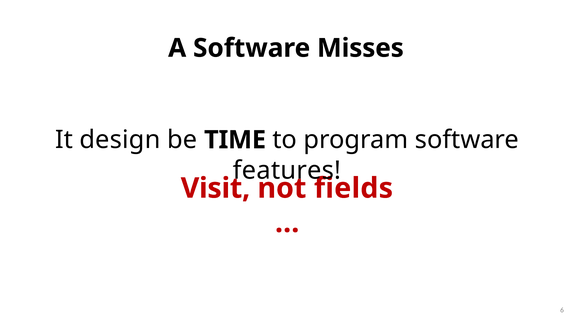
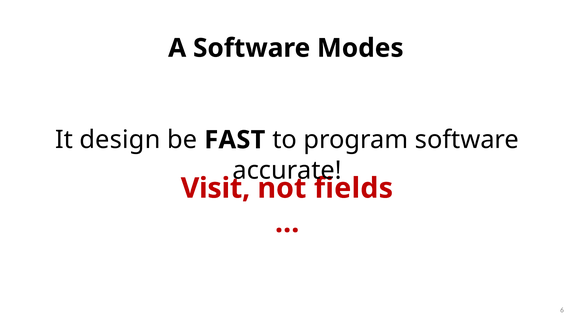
Misses: Misses -> Modes
TIME: TIME -> FAST
features: features -> accurate
